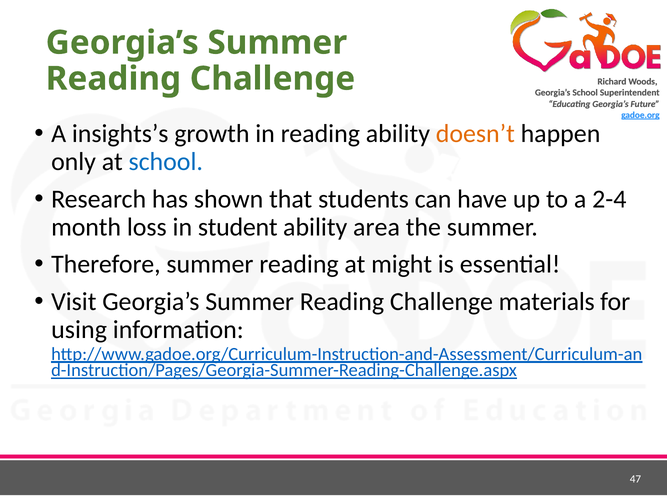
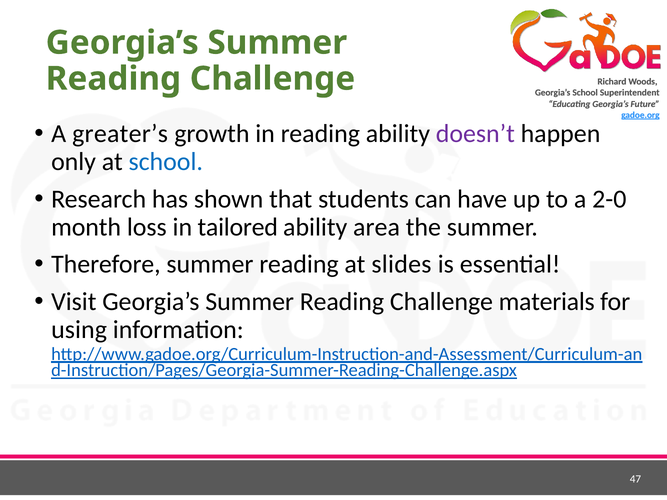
insights’s: insights’s -> greater’s
doesn’t colour: orange -> purple
2-4: 2-4 -> 2-0
student: student -> tailored
might: might -> slides
